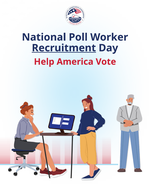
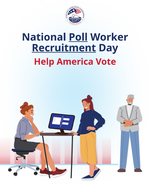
Poll underline: none -> present
